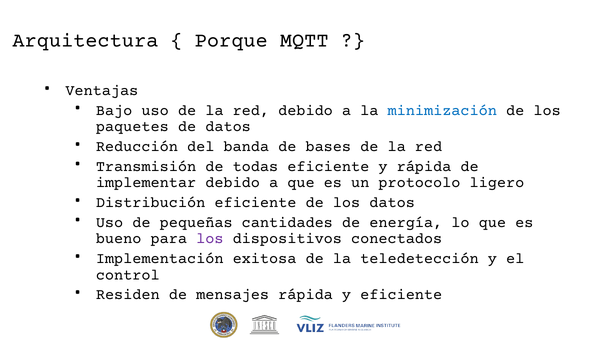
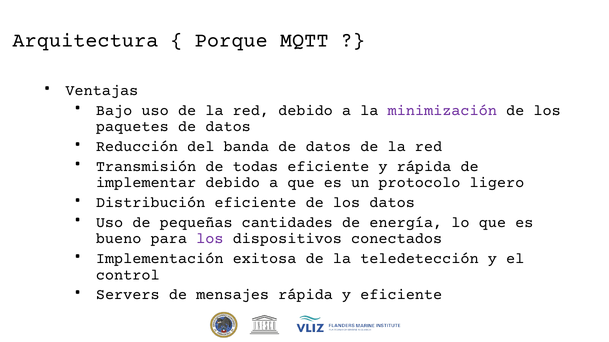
minimización colour: blue -> purple
bases at (328, 146): bases -> datos
Residen: Residen -> Servers
